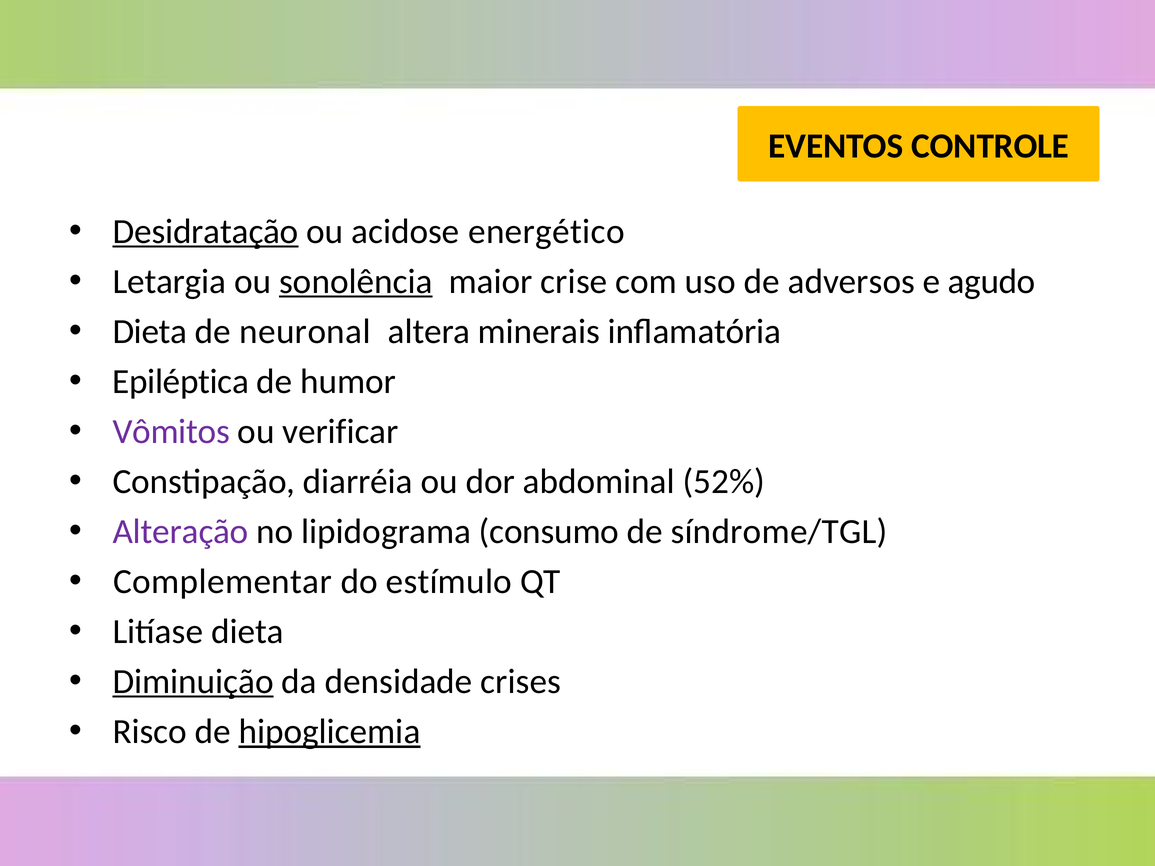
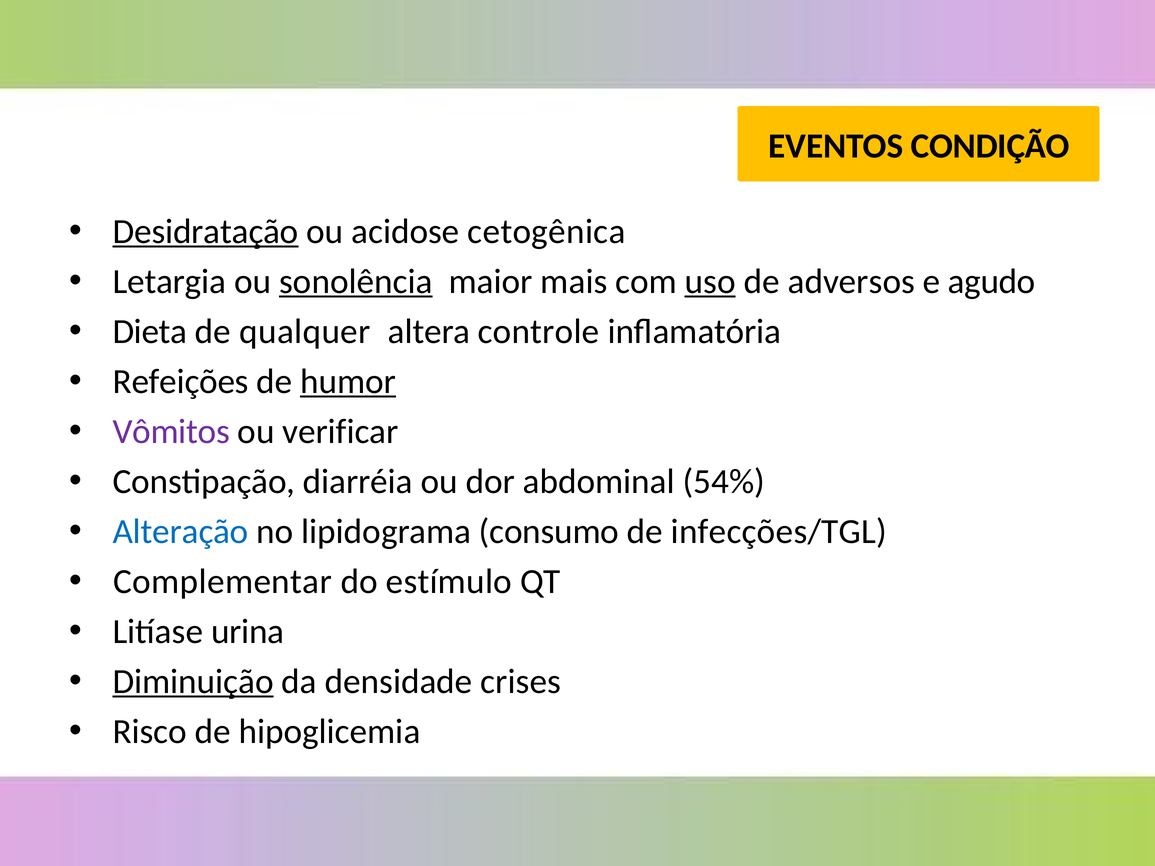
CONTROLE: CONTROLE -> CONDIÇÃO
energético: energético -> cetogênica
crise: crise -> mais
uso underline: none -> present
neuronal: neuronal -> qualquer
minerais: minerais -> controle
Epiléptica: Epiléptica -> Refeições
humor underline: none -> present
52%: 52% -> 54%
Alteração colour: purple -> blue
síndrome/TGL: síndrome/TGL -> infecções/TGL
Litíase dieta: dieta -> urina
hipoglicemia underline: present -> none
